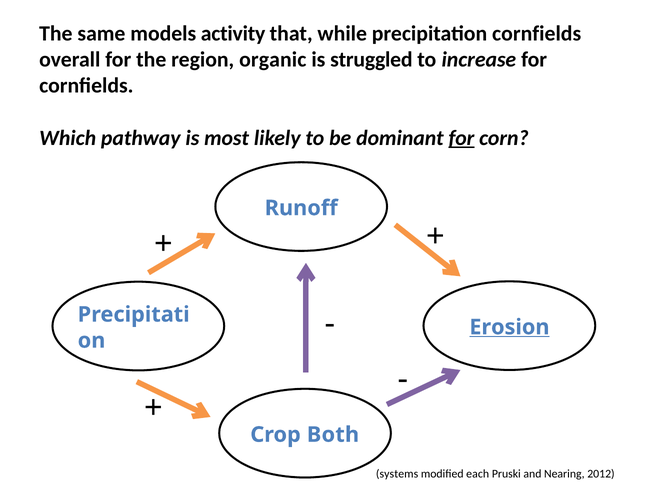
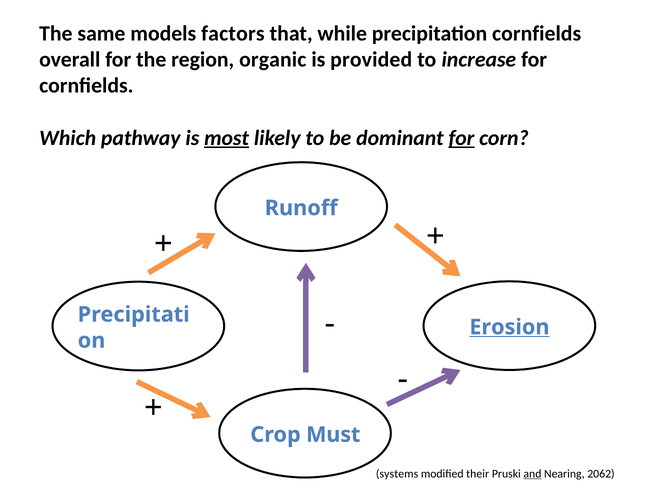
activity: activity -> factors
struggled: struggled -> provided
most underline: none -> present
Both: Both -> Must
each: each -> their
and underline: none -> present
2012: 2012 -> 2062
